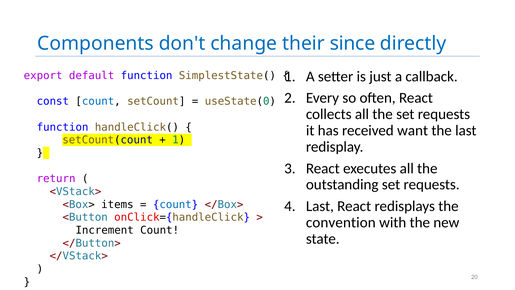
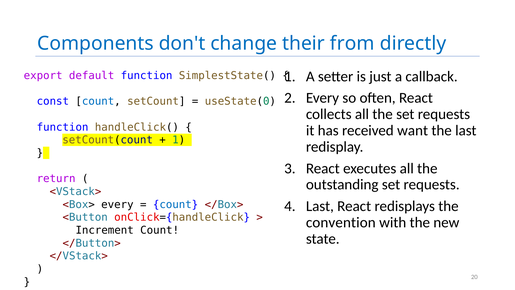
since: since -> from
<Box> items: items -> every
